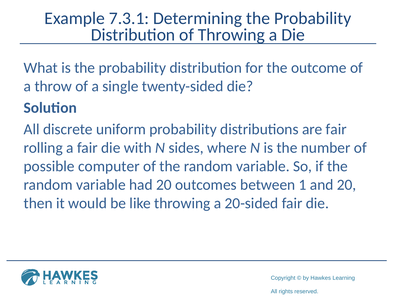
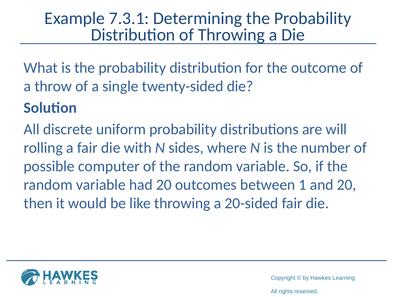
are fair: fair -> will
